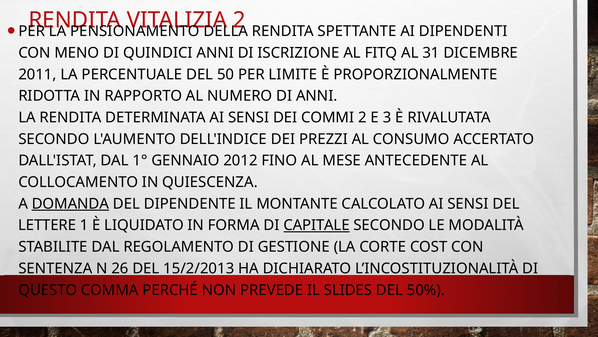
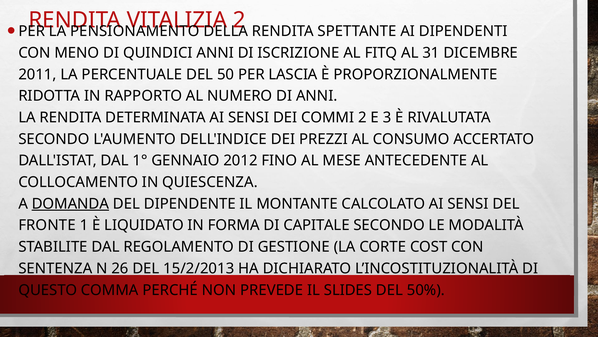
LIMITE: LIMITE -> LASCIA
LETTERE: LETTERE -> FRONTE
CAPITALE underline: present -> none
